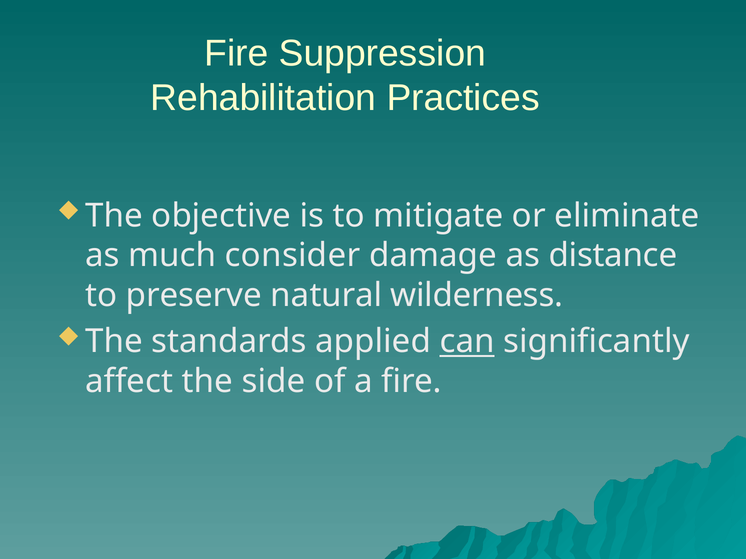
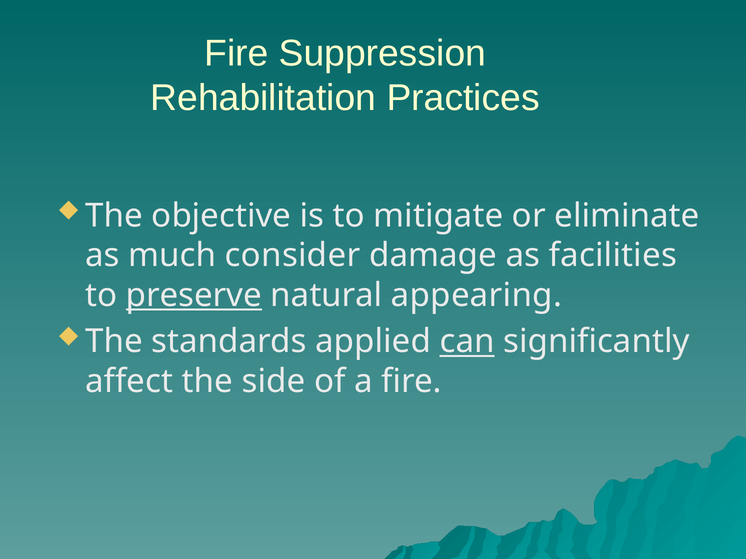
distance: distance -> facilities
preserve underline: none -> present
wilderness: wilderness -> appearing
